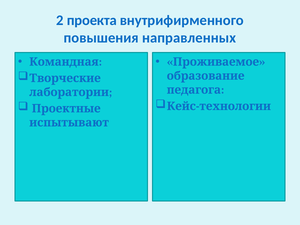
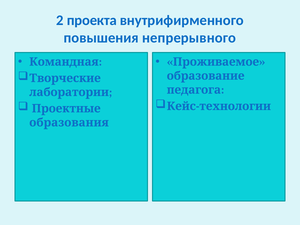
направленных: направленных -> непрерывного
испытывают: испытывают -> образования
